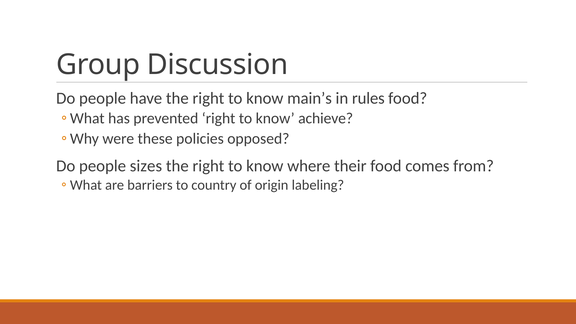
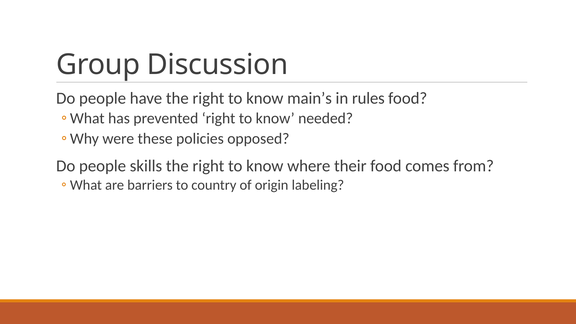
achieve: achieve -> needed
sizes: sizes -> skills
